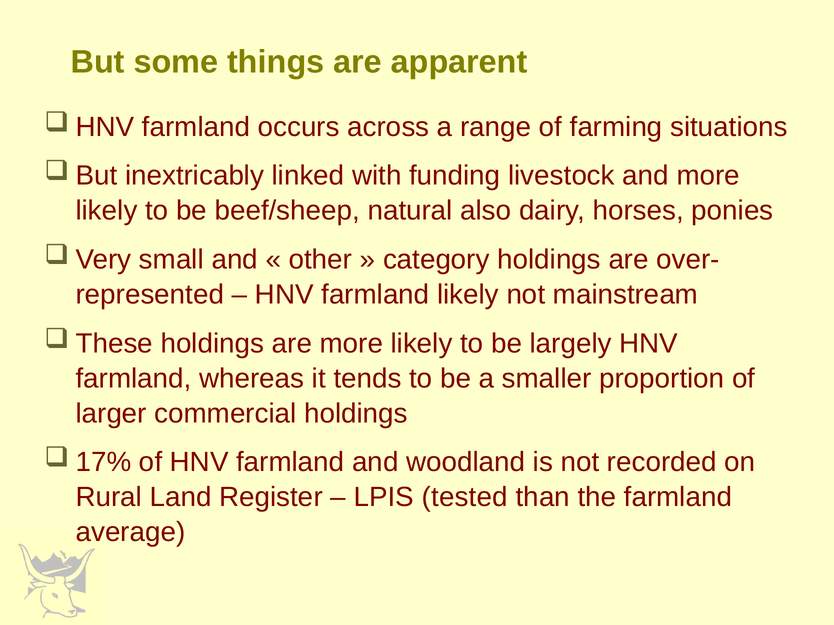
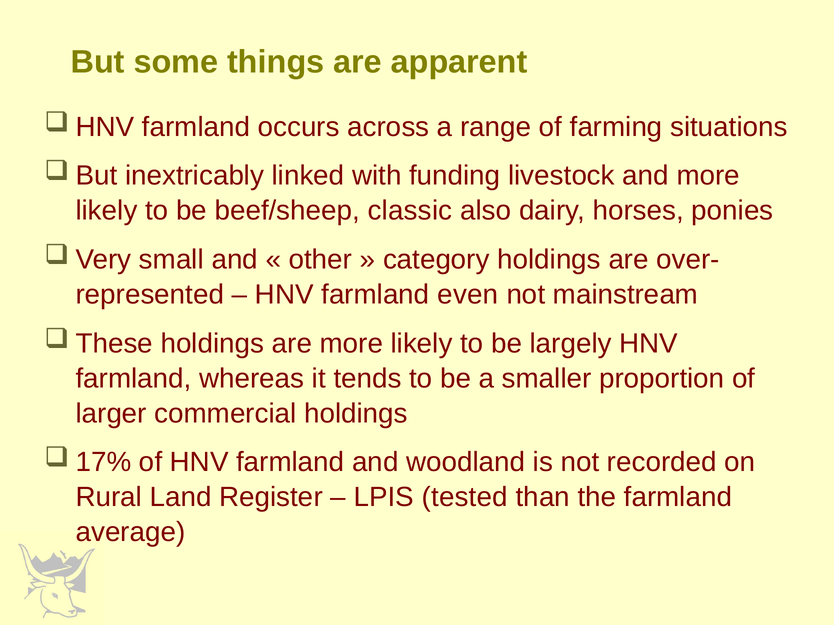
natural: natural -> classic
farmland likely: likely -> even
